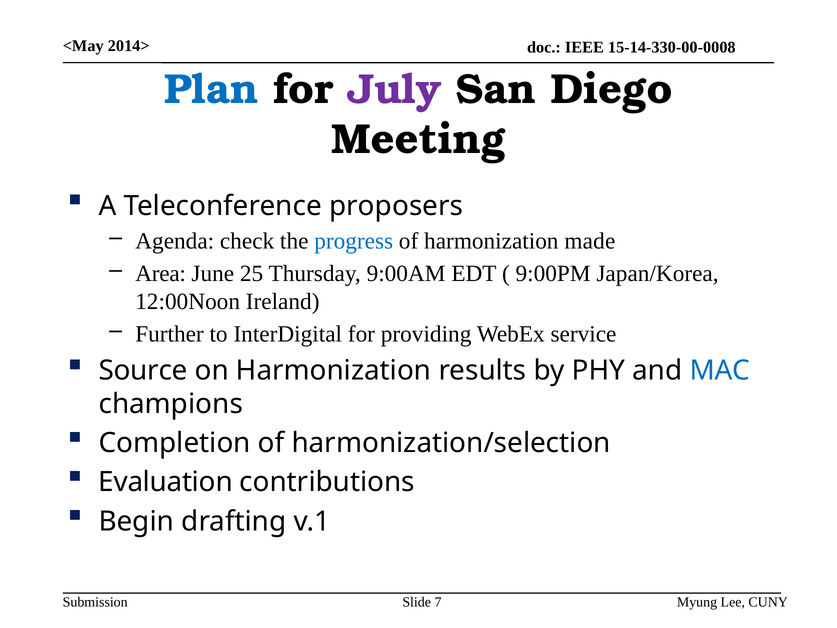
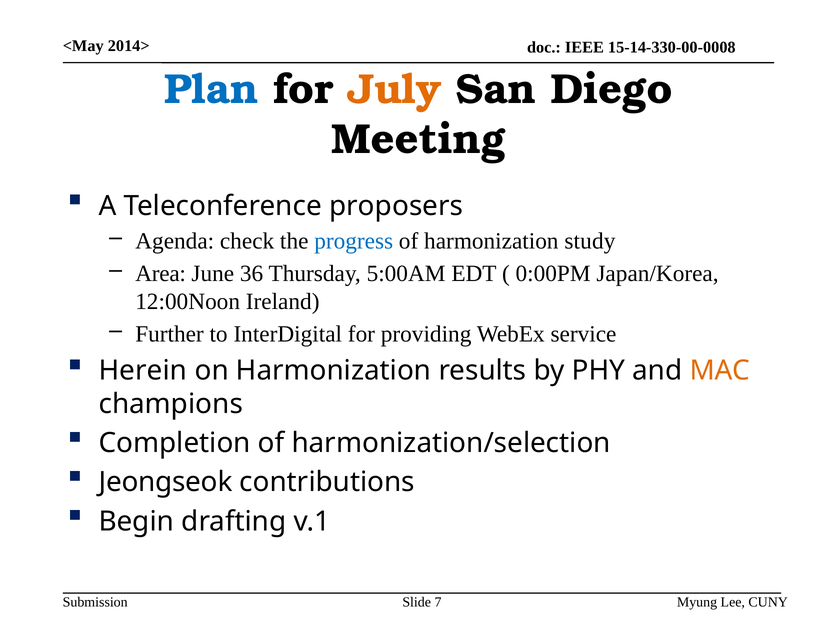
July colour: purple -> orange
made: made -> study
25: 25 -> 36
9:00AM: 9:00AM -> 5:00AM
9:00PM: 9:00PM -> 0:00PM
Source: Source -> Herein
MAC colour: blue -> orange
Evaluation: Evaluation -> Jeongseok
